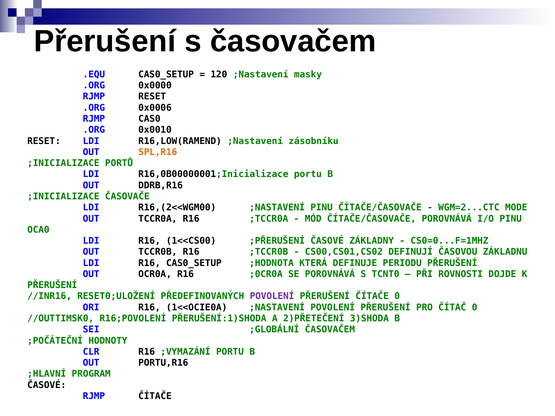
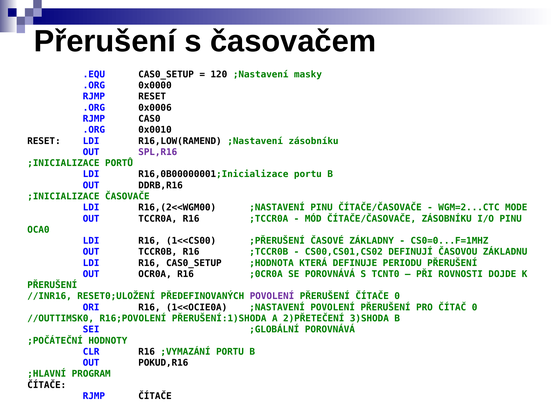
SPL,R16 colour: orange -> purple
ČÍTAČE/ČASOVAČE POROVNÁVÁ: POROVNÁVÁ -> ZÁSOBNÍKU
;GLOBÁLNÍ ČASOVAČEM: ČASOVAČEM -> POROVNÁVÁ
PORTU,R16: PORTU,R16 -> POKUD,R16
ČASOVÉ at (47, 385): ČASOVÉ -> ČÍTAČE
